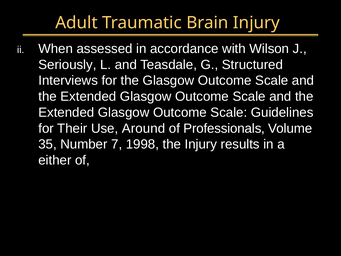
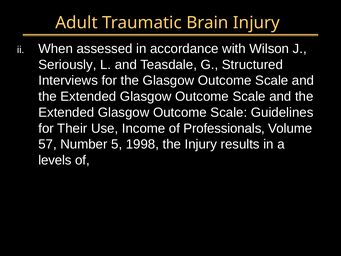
Around: Around -> Income
35: 35 -> 57
7: 7 -> 5
either: either -> levels
